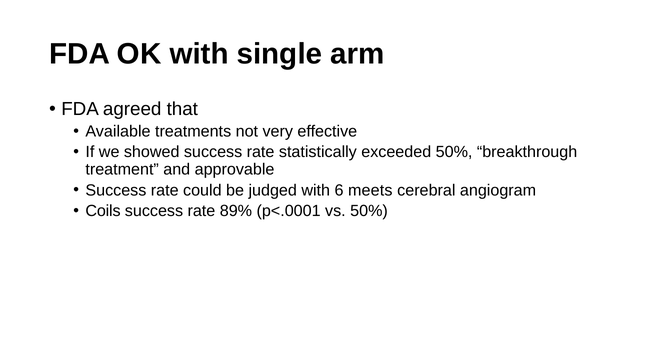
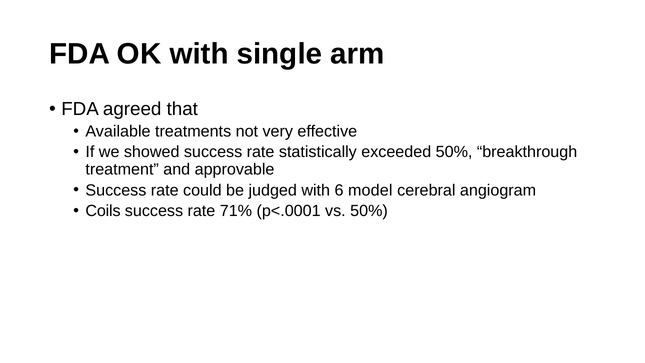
meets: meets -> model
89%: 89% -> 71%
